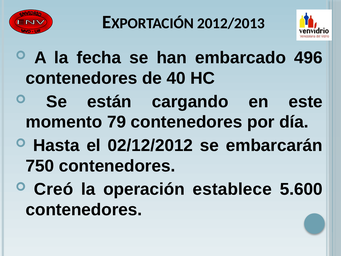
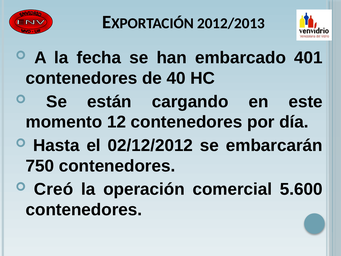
496: 496 -> 401
79: 79 -> 12
establece: establece -> comercial
